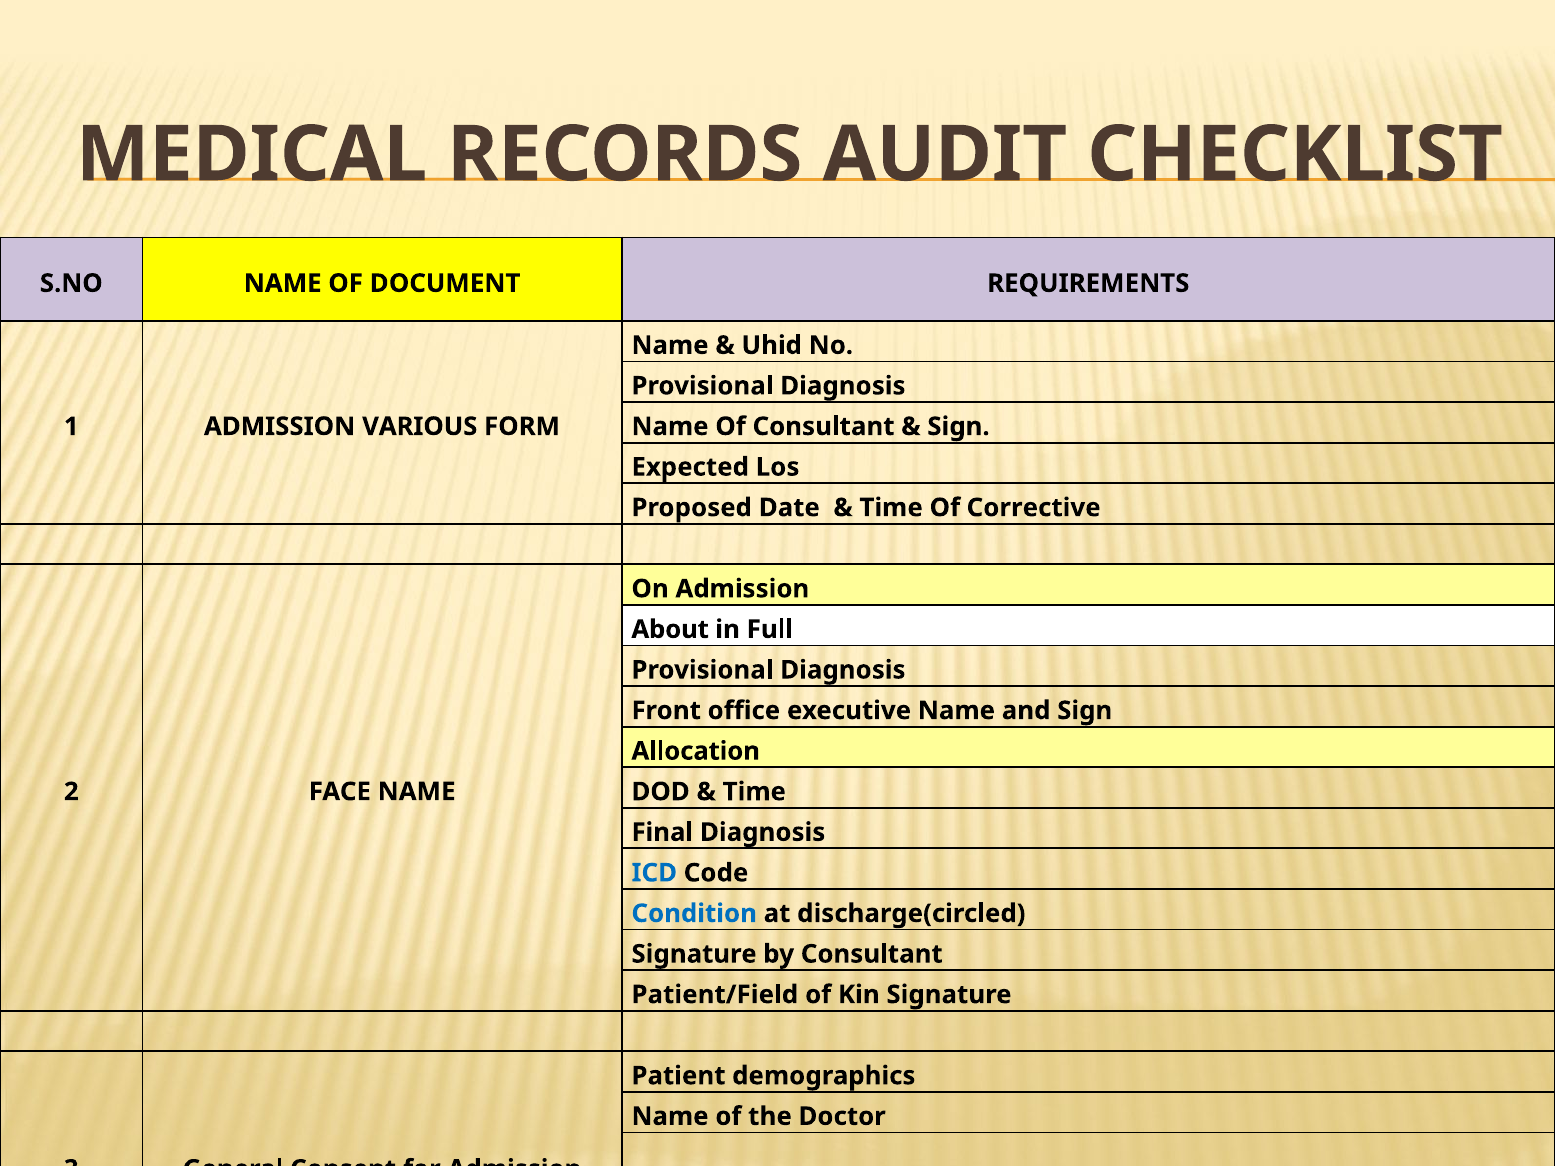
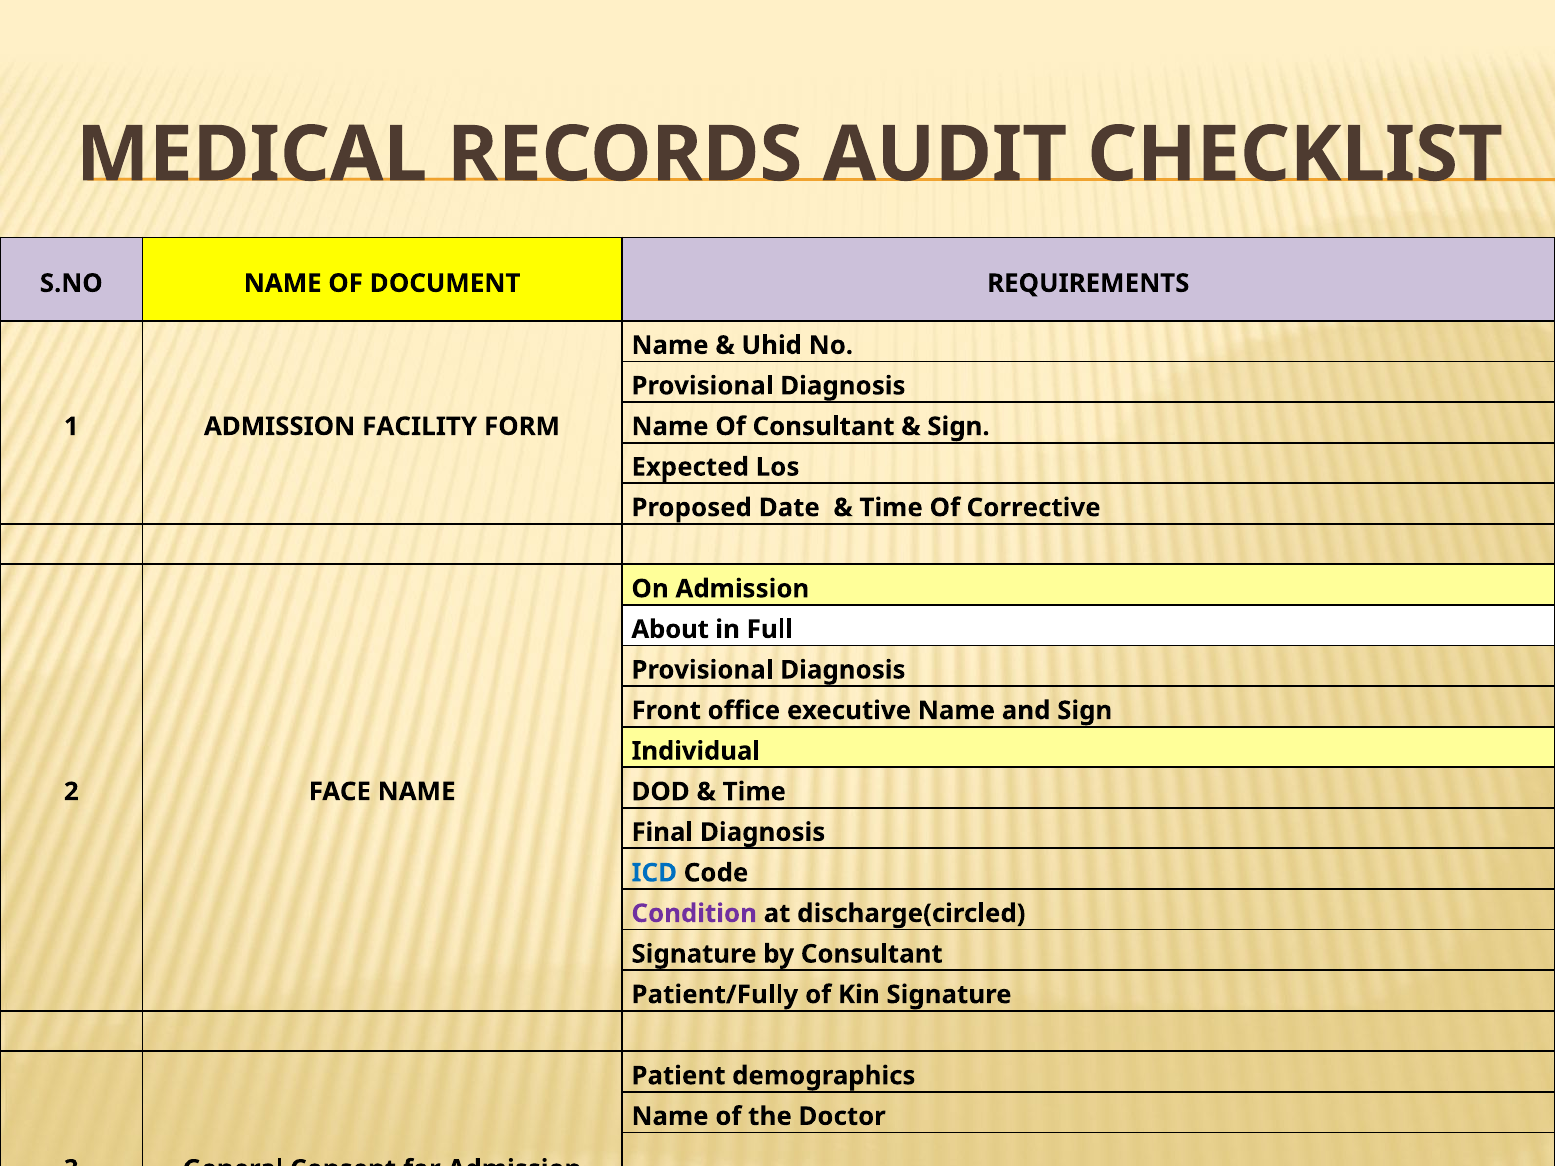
VARIOUS: VARIOUS -> FACILITY
Allocation: Allocation -> Individual
Condition colour: blue -> purple
Patient/Field: Patient/Field -> Patient/Fully
